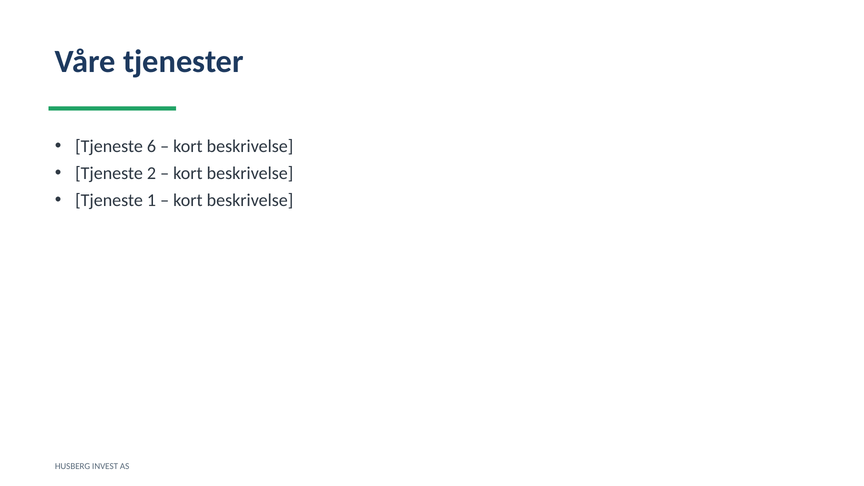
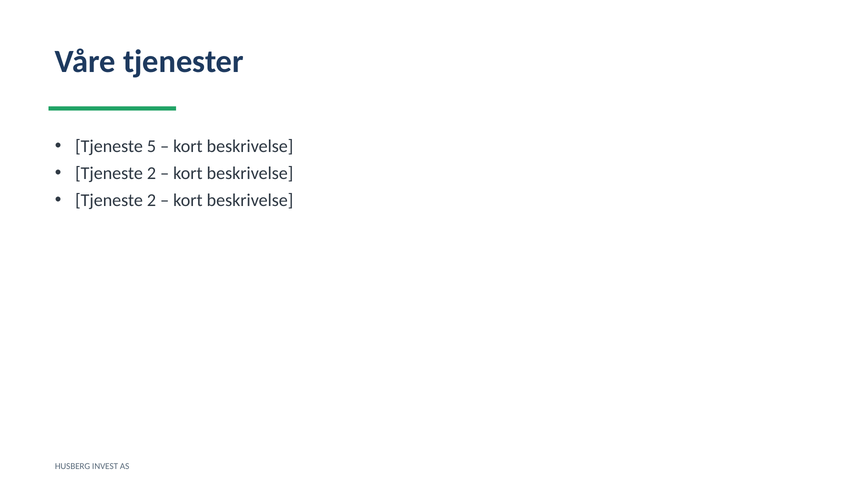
6: 6 -> 5
1 at (151, 200): 1 -> 2
